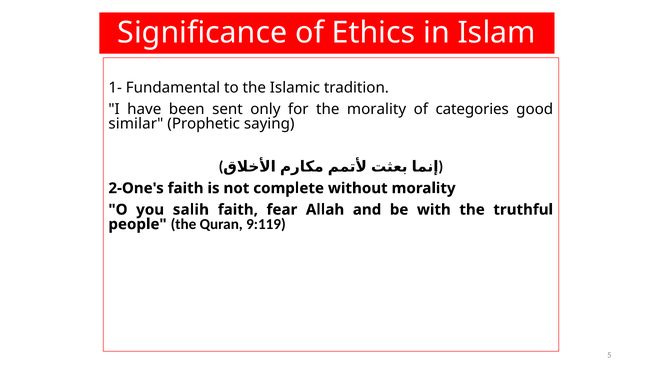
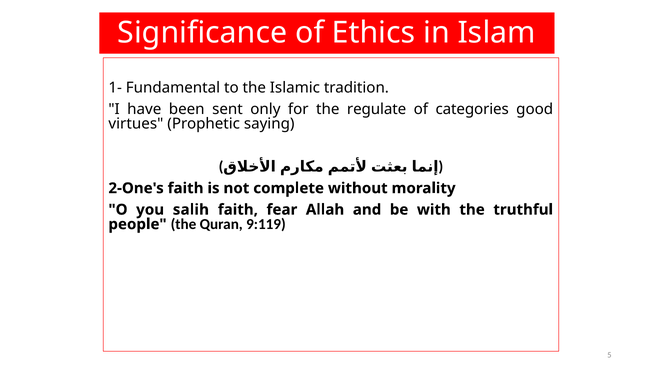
the morality: morality -> regulate
similar: similar -> virtues
